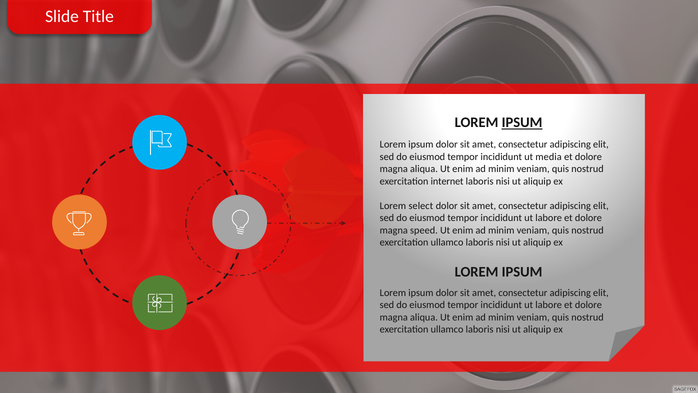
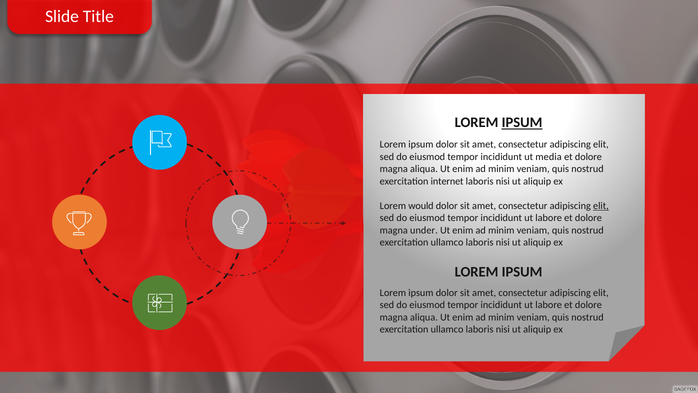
select: select -> would
elit at (601, 206) underline: none -> present
speed: speed -> under
